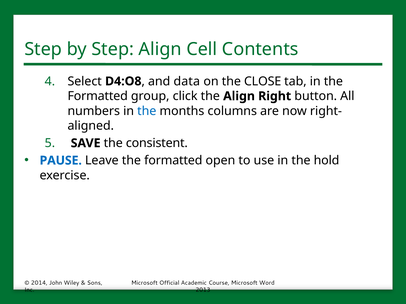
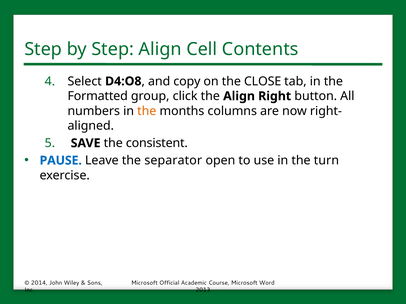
data: data -> copy
the at (147, 111) colour: blue -> orange
Leave the formatted: formatted -> separator
hold: hold -> turn
